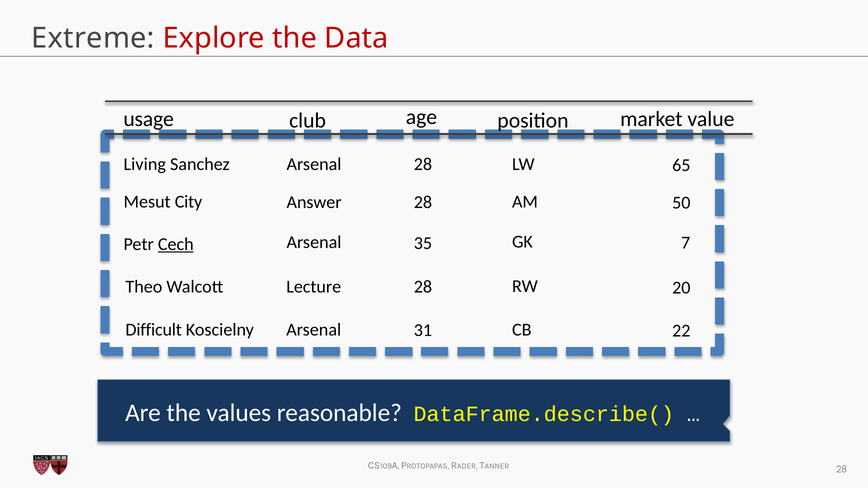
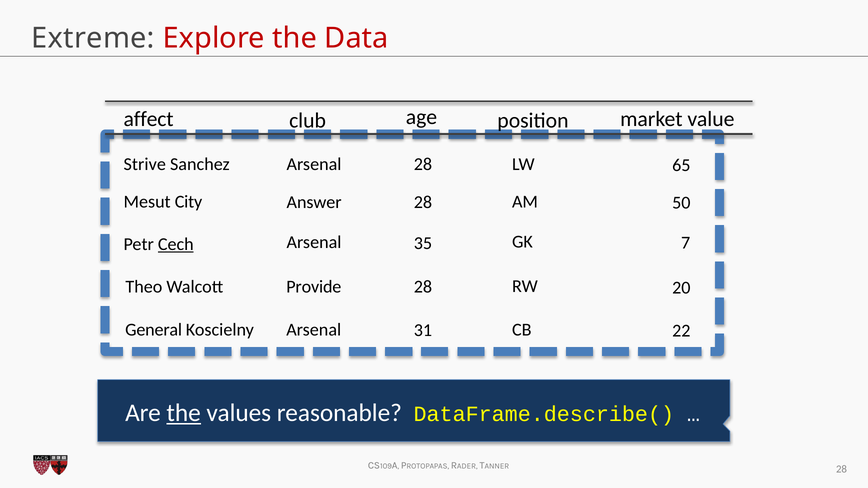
usage: usage -> affect
Living: Living -> Strive
Lecture: Lecture -> Provide
Difficult: Difficult -> General
the at (184, 413) underline: none -> present
